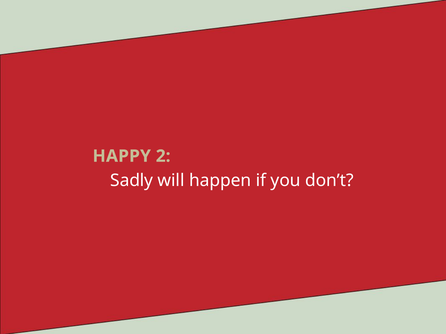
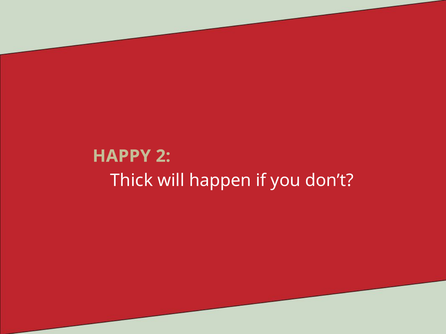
Sadly: Sadly -> Thick
